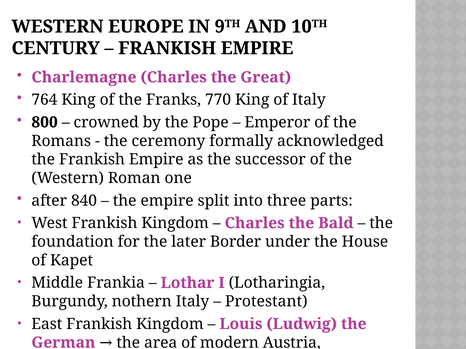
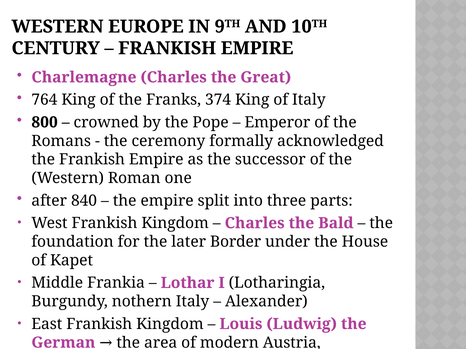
770: 770 -> 374
Protestant: Protestant -> Alexander
